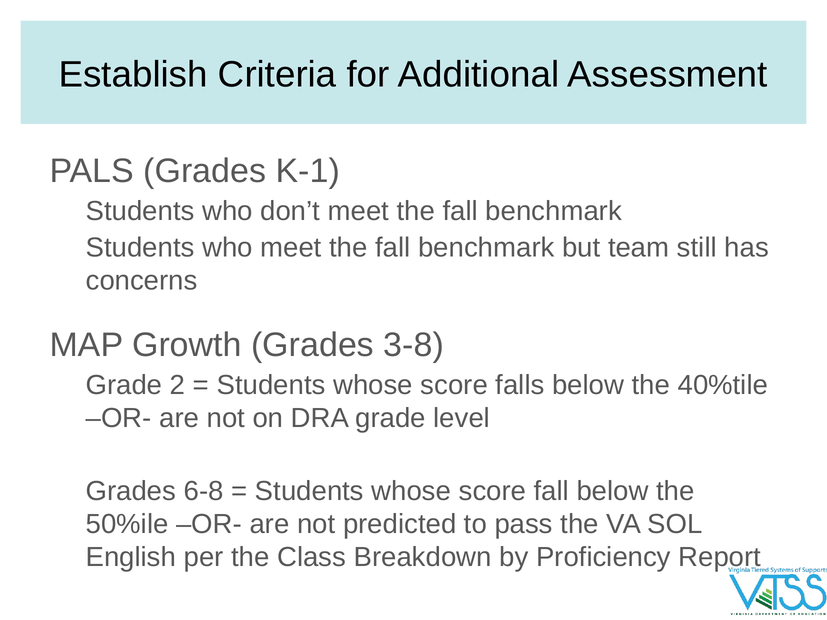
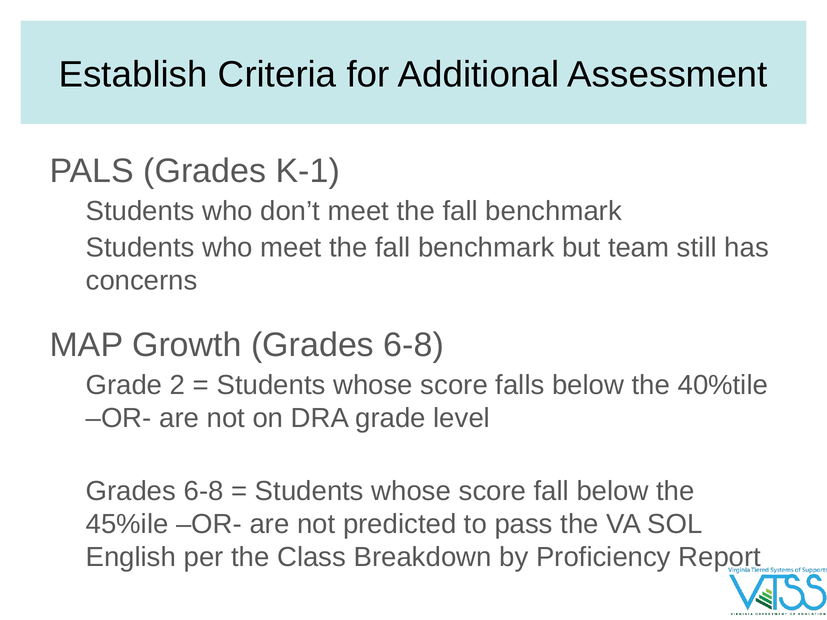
Growth Grades 3-8: 3-8 -> 6-8
50%ile: 50%ile -> 45%ile
